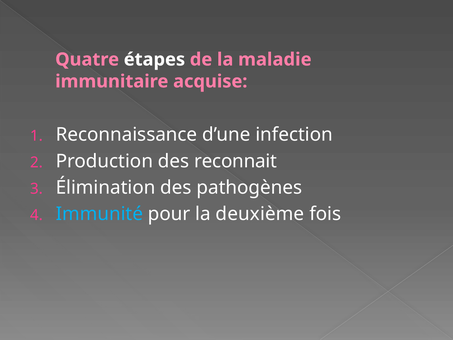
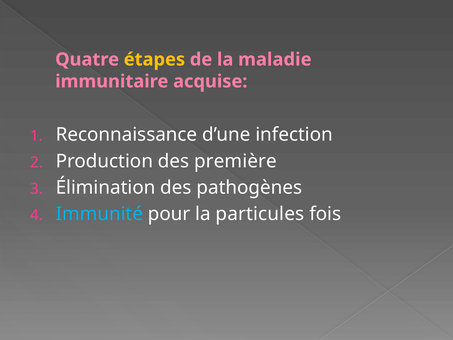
étapes colour: white -> yellow
reconnait: reconnait -> première
deuxième: deuxième -> particules
